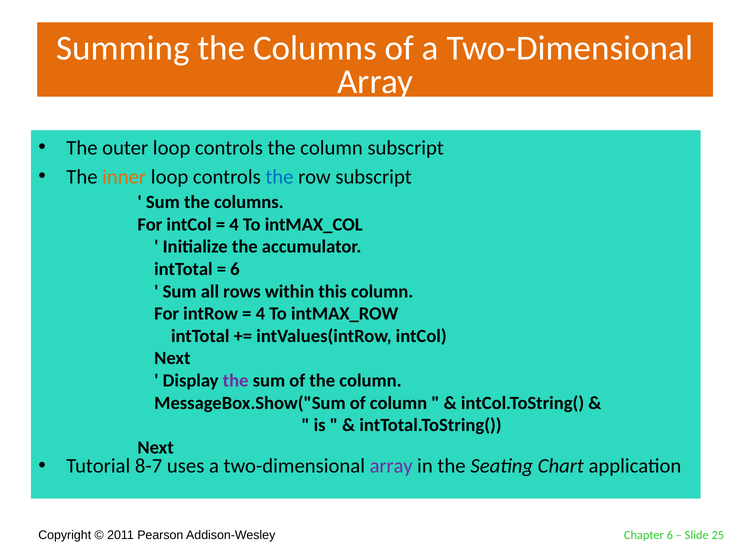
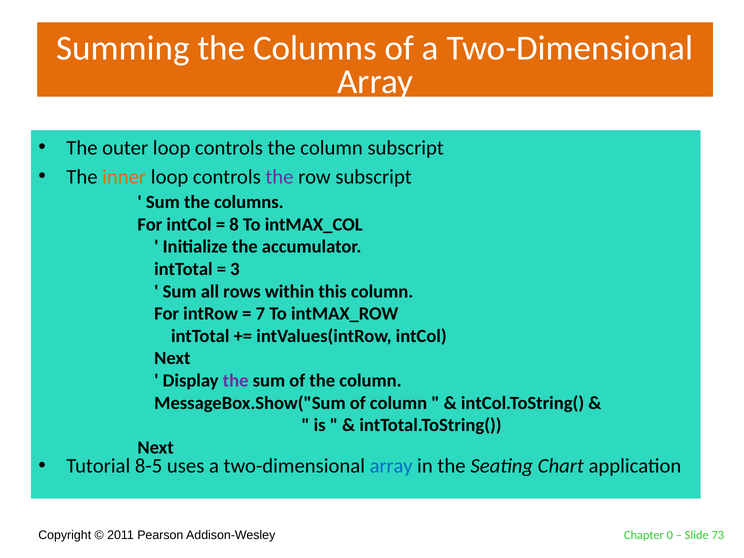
the at (279, 177) colour: blue -> purple
4 at (234, 224): 4 -> 8
6 at (235, 269): 6 -> 3
4 at (260, 314): 4 -> 7
8-7: 8-7 -> 8-5
array at (391, 466) colour: purple -> blue
Chapter 6: 6 -> 0
25: 25 -> 73
